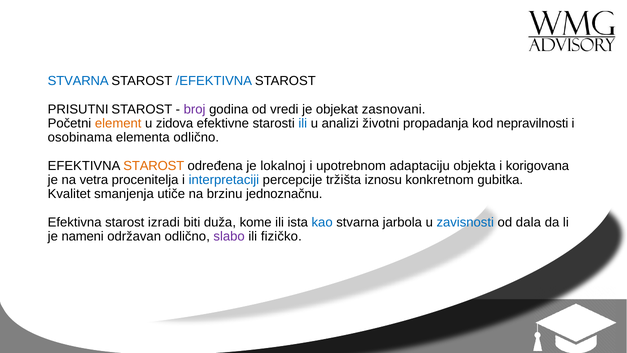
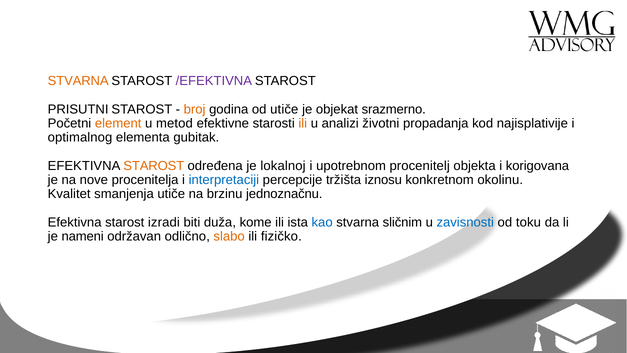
STVARNA at (78, 81) colour: blue -> orange
/EFEKTIVNA colour: blue -> purple
broj colour: purple -> orange
od vredi: vredi -> utiče
zasnovani: zasnovani -> srazmerno
zidova: zidova -> metod
ili at (303, 123) colour: blue -> orange
nepravilnosti: nepravilnosti -> najisplativije
osobinama: osobinama -> optimalnog
elementa odlično: odlično -> gubitak
adaptaciju: adaptaciju -> procenitelj
vetra: vetra -> nove
gubitka: gubitka -> okolinu
jarbola: jarbola -> sličnim
dala: dala -> toku
slabo colour: purple -> orange
